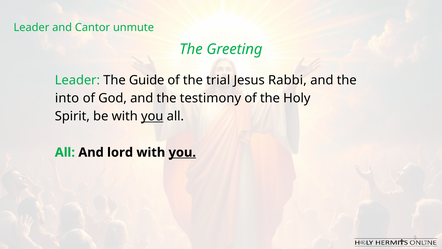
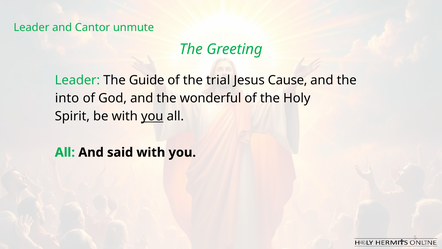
Rabbi: Rabbi -> Cause
testimony: testimony -> wonderful
lord: lord -> said
you at (182, 152) underline: present -> none
